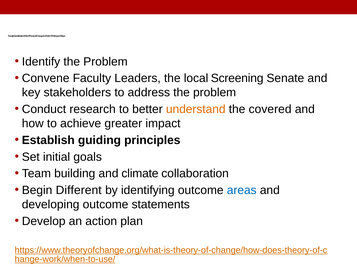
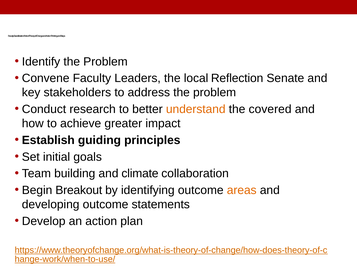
Screening: Screening -> Reflection
Different: Different -> Breakout
areas colour: blue -> orange
